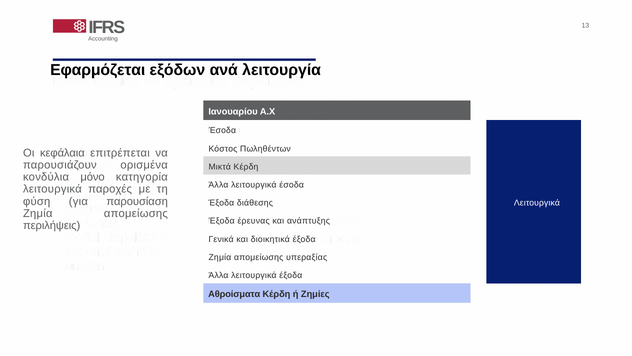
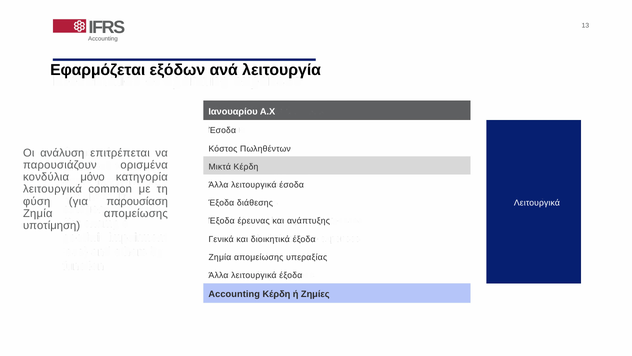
κεφάλαια: κεφάλαια -> ανάλυση
παροχές: παροχές -> common
περιλήψεις: περιλήψεις -> υποτίμηση
Αθροίσματα at (234, 294): Αθροίσματα -> Accounting
